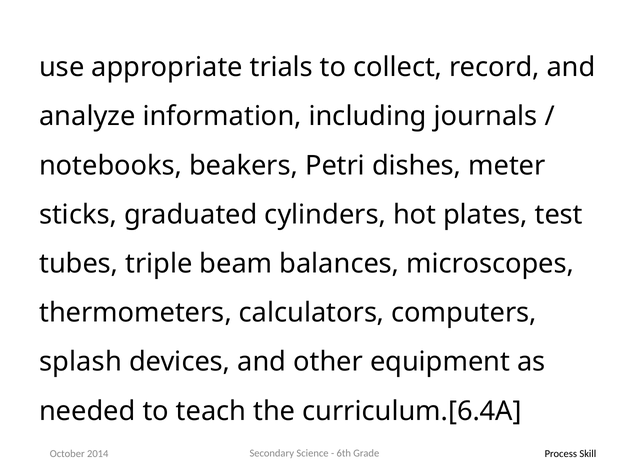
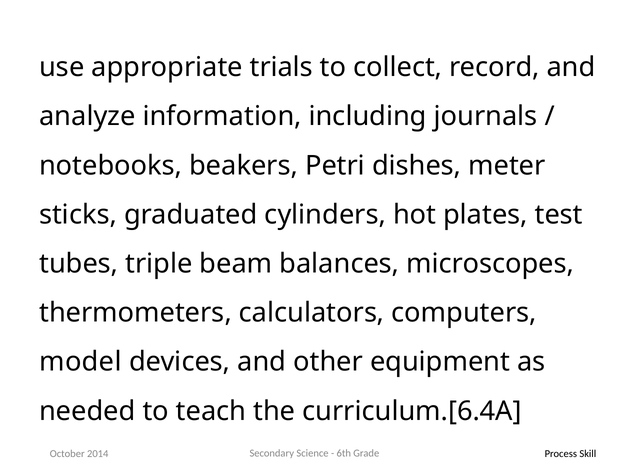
splash: splash -> model
